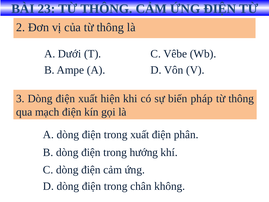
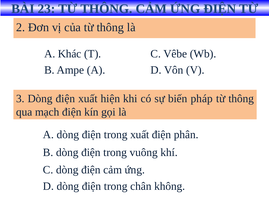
Dưới: Dưới -> Khác
hướng: hướng -> vuông
